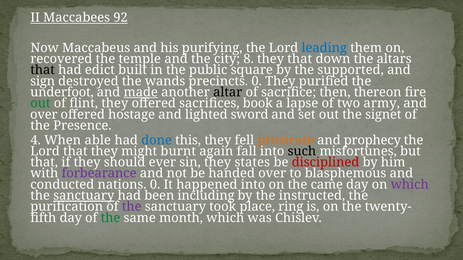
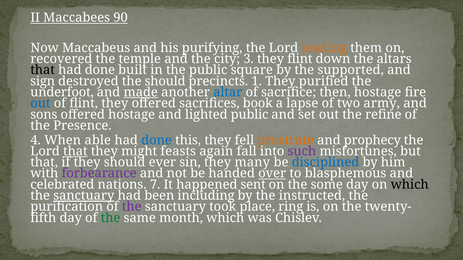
92: 92 -> 90
leading colour: blue -> orange
8: 8 -> 3
they that: that -> flint
edict at (100, 70): edict -> done
the wands: wands -> should
precincts 0: 0 -> 1
altar colour: black -> blue
then thereon: thereon -> hostage
out at (40, 104) colour: green -> blue
over at (44, 115): over -> sons
lighted sword: sword -> public
signet: signet -> refine
that at (75, 151) underline: none -> present
burnt: burnt -> feasts
such colour: black -> purple
states: states -> many
disciplined colour: red -> blue
over at (272, 174) underline: none -> present
conducted: conducted -> celebrated
nations 0: 0 -> 7
happened into: into -> sent
came: came -> some
which at (410, 185) colour: purple -> black
